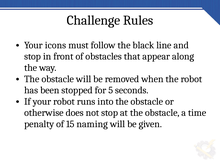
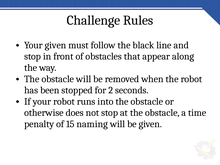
Your icons: icons -> given
5: 5 -> 2
